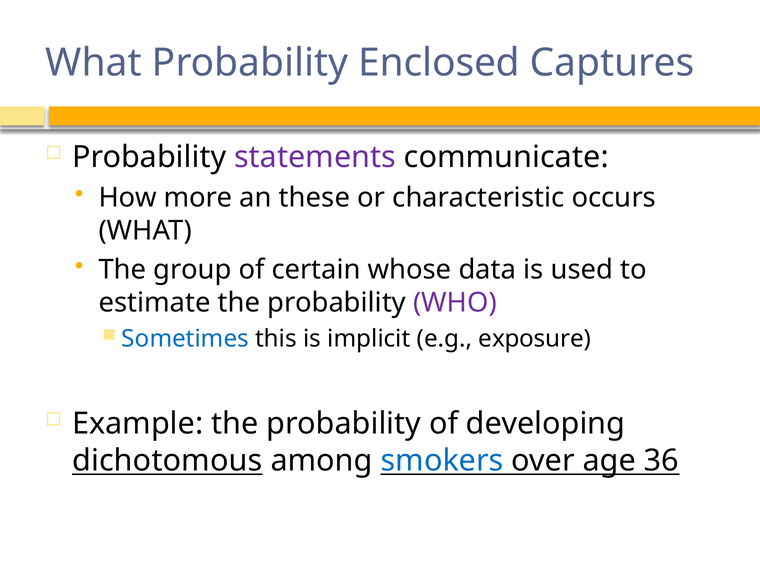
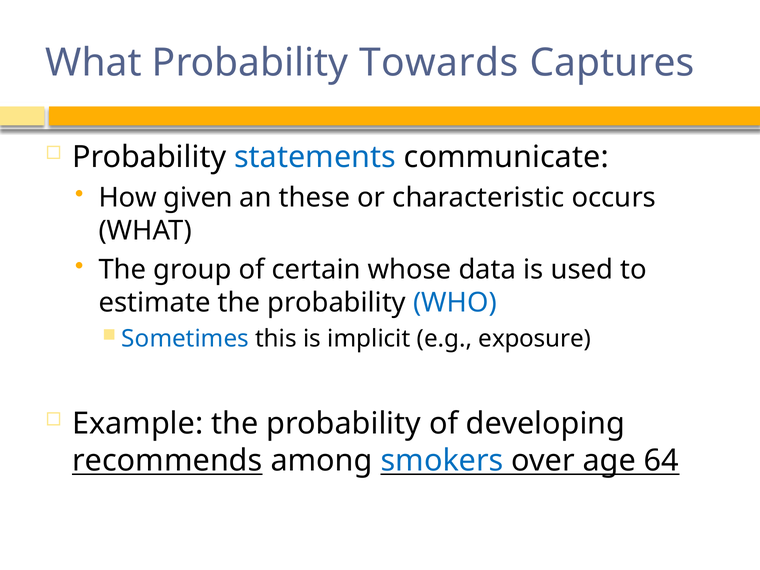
Enclosed: Enclosed -> Towards
statements colour: purple -> blue
more: more -> given
WHO colour: purple -> blue
dichotomous: dichotomous -> recommends
36: 36 -> 64
